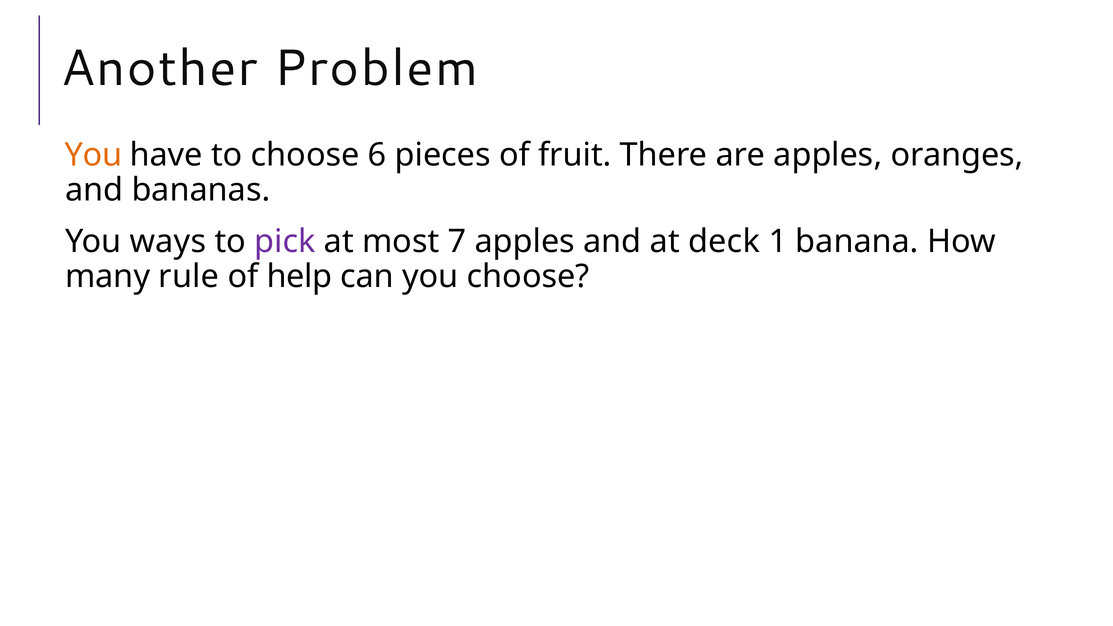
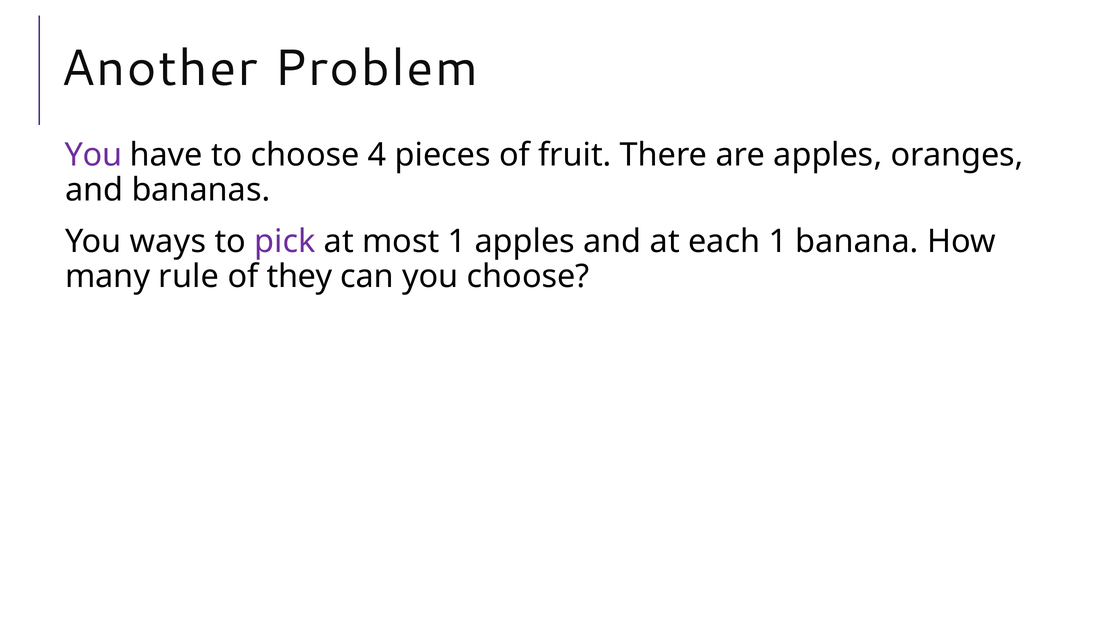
You at (93, 155) colour: orange -> purple
6: 6 -> 4
most 7: 7 -> 1
deck: deck -> each
help: help -> they
